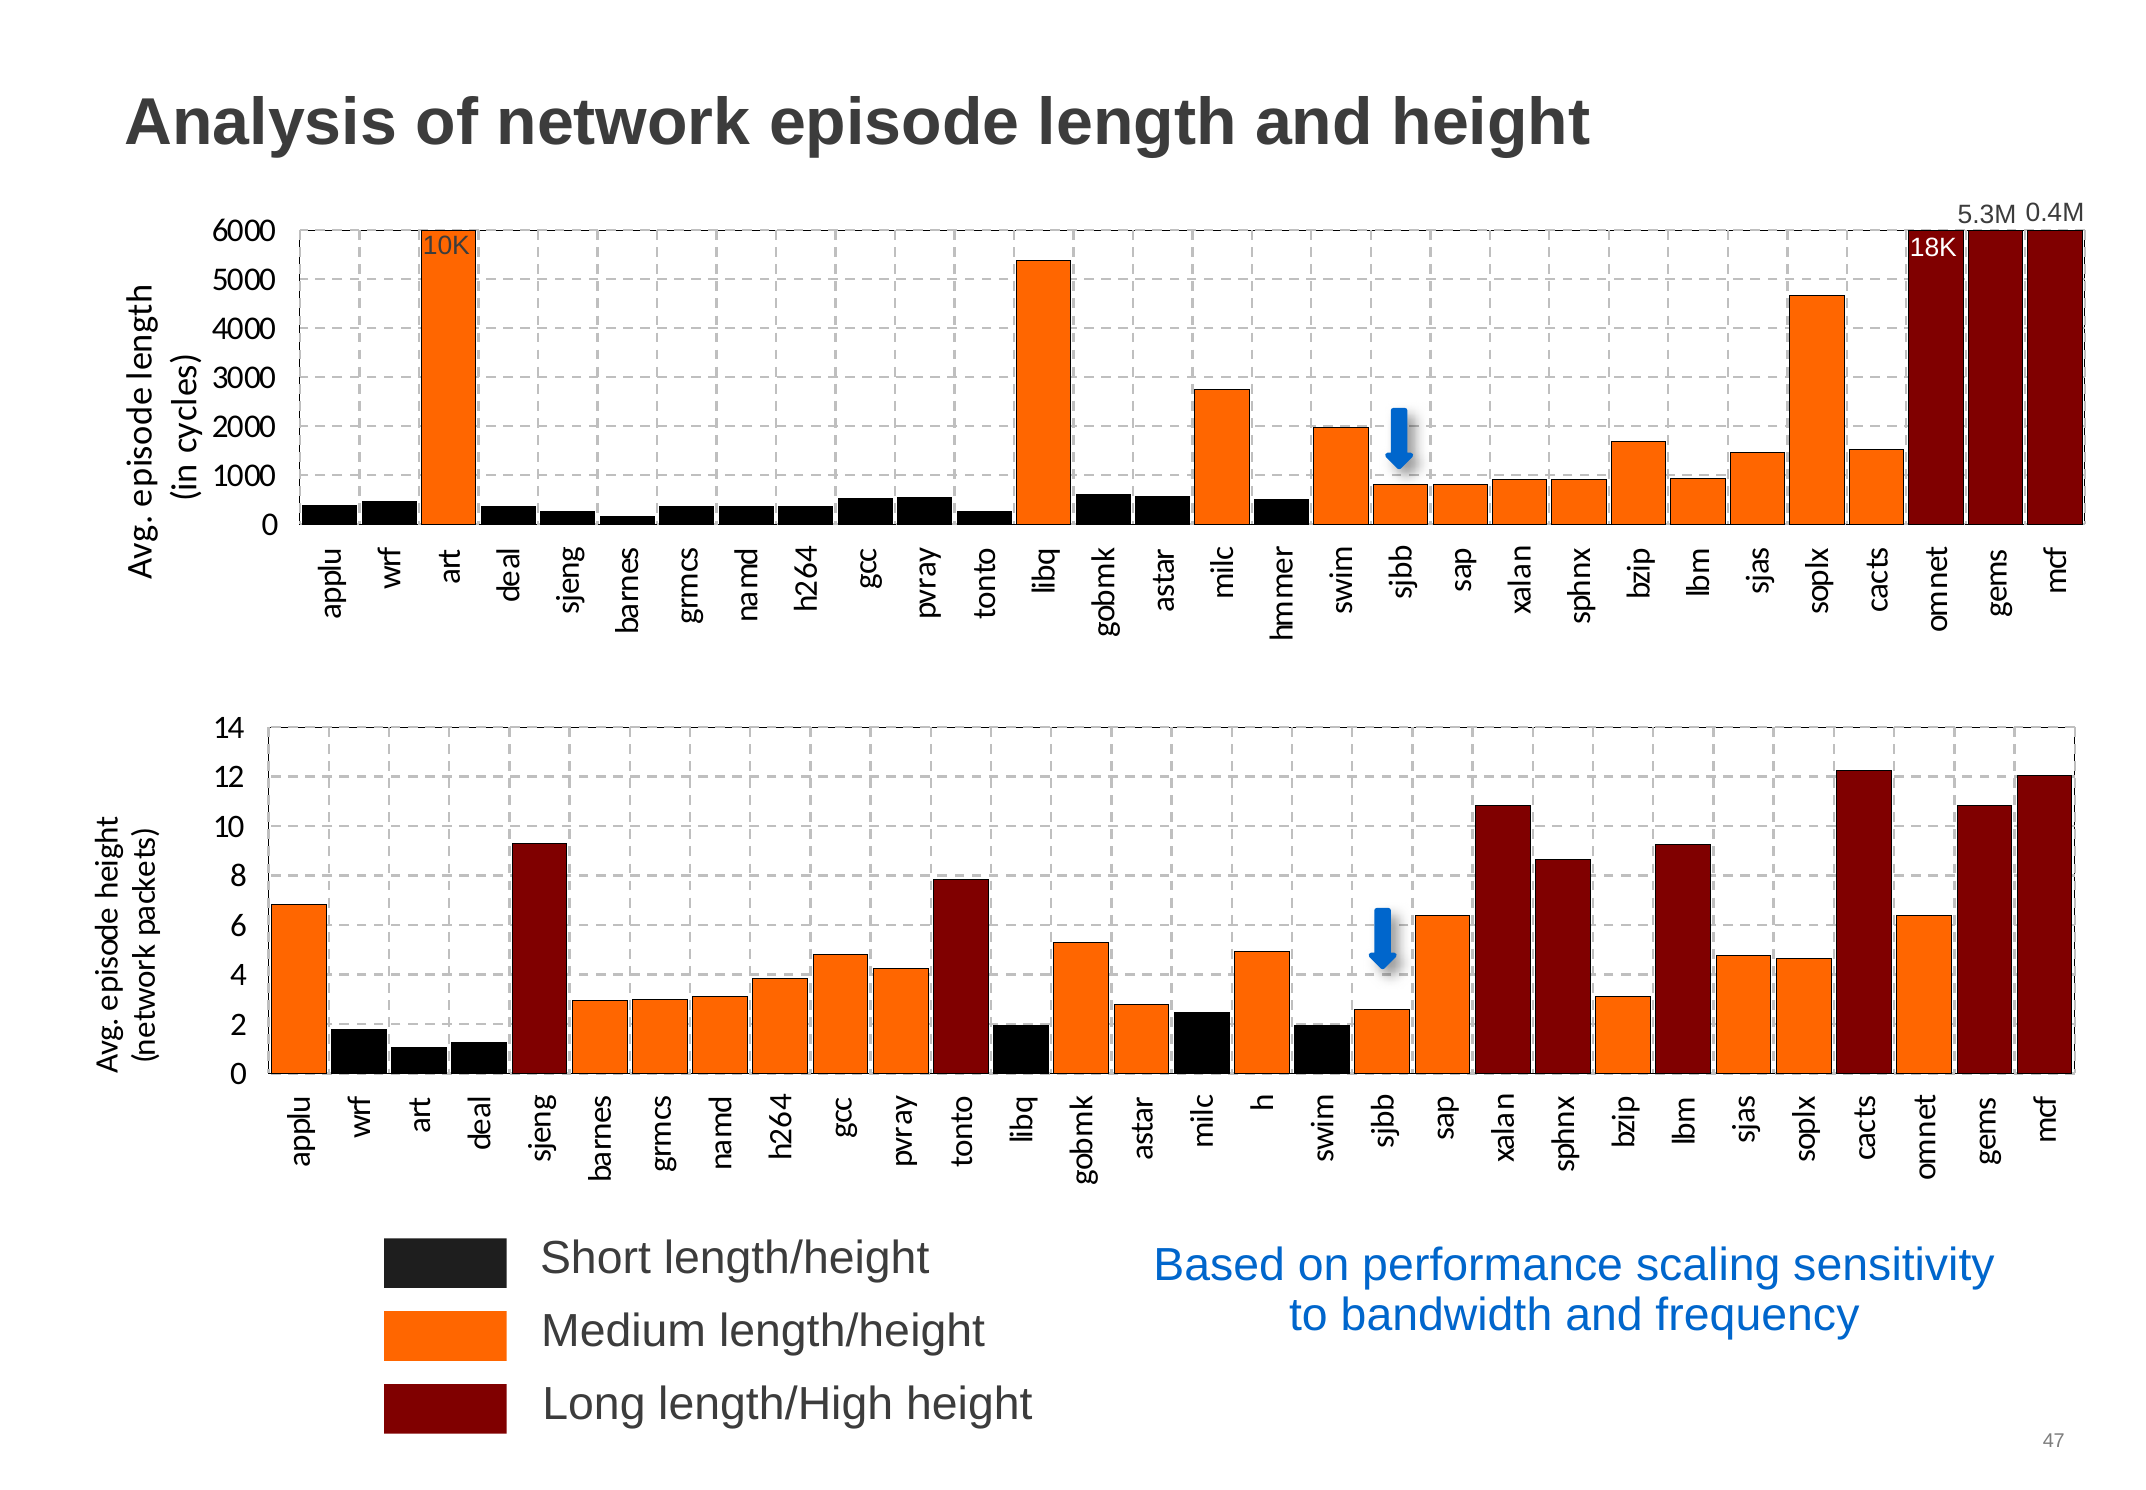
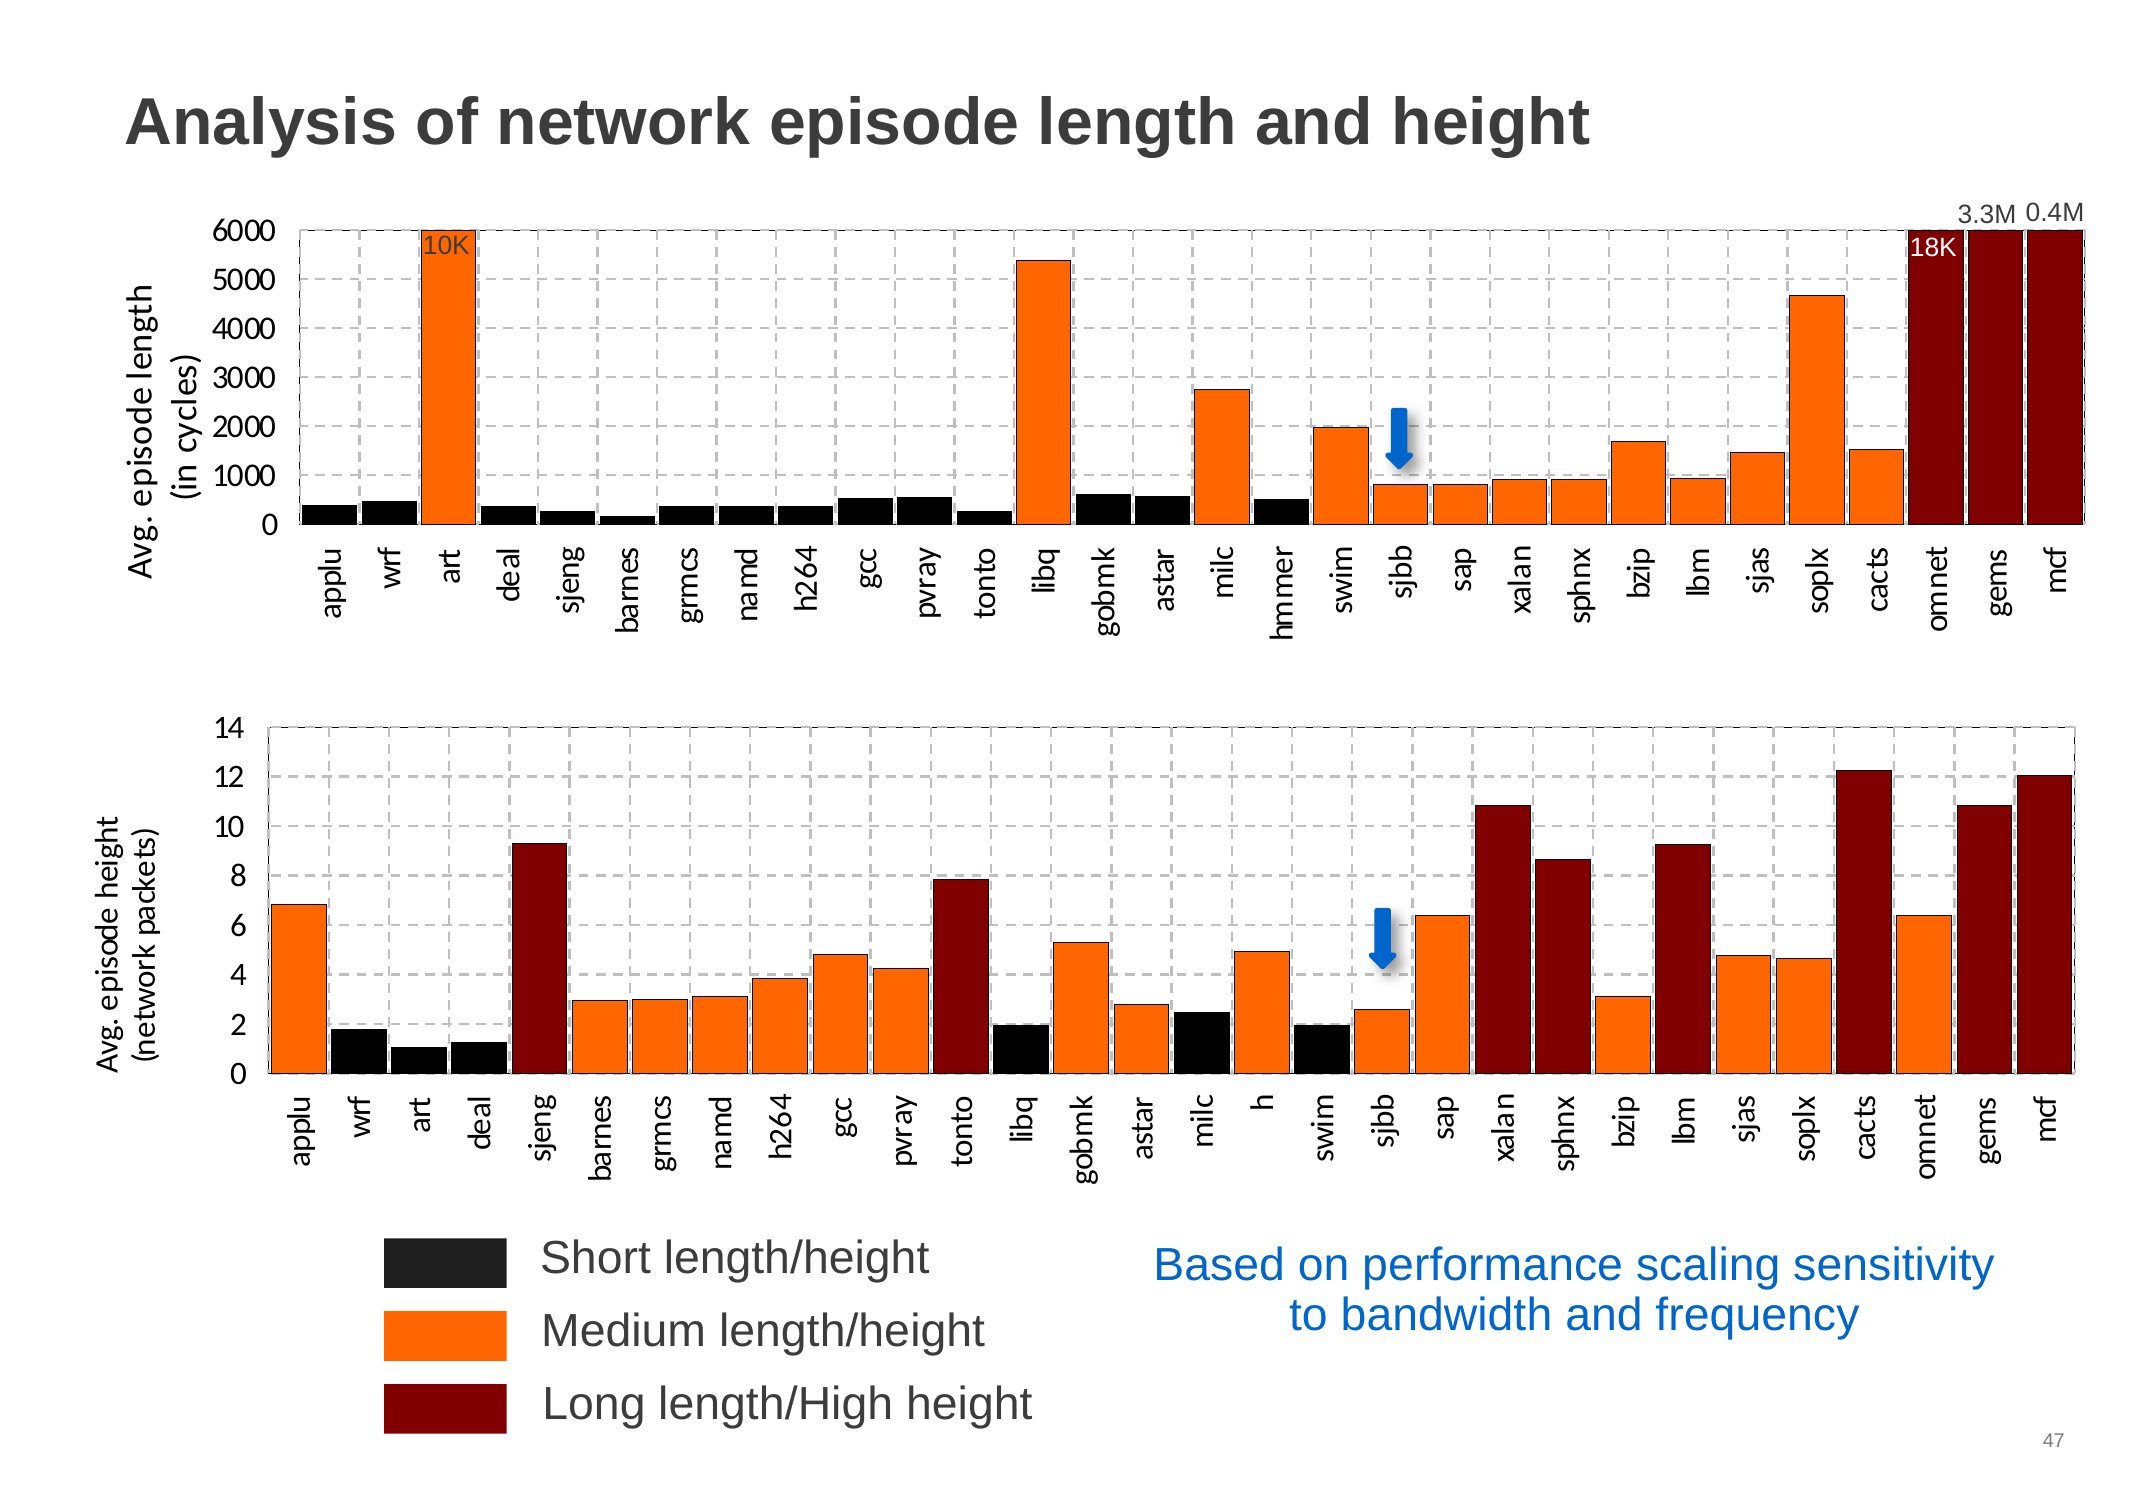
5.3M: 5.3M -> 3.3M
